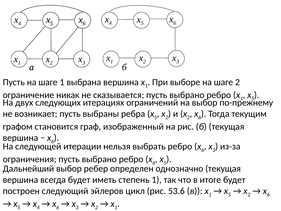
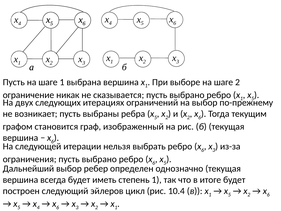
53.6: 53.6 -> 10.4
